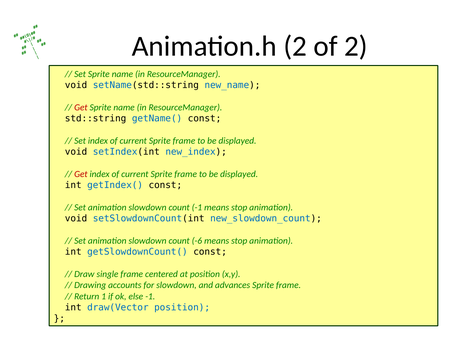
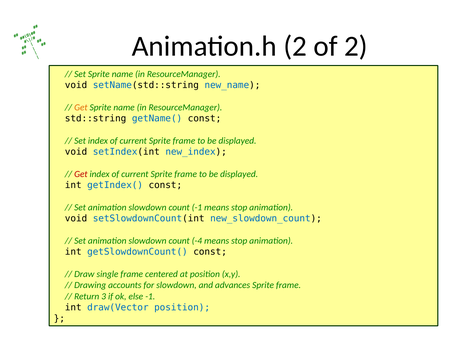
Get at (81, 107) colour: red -> orange
-6: -6 -> -4
1: 1 -> 3
